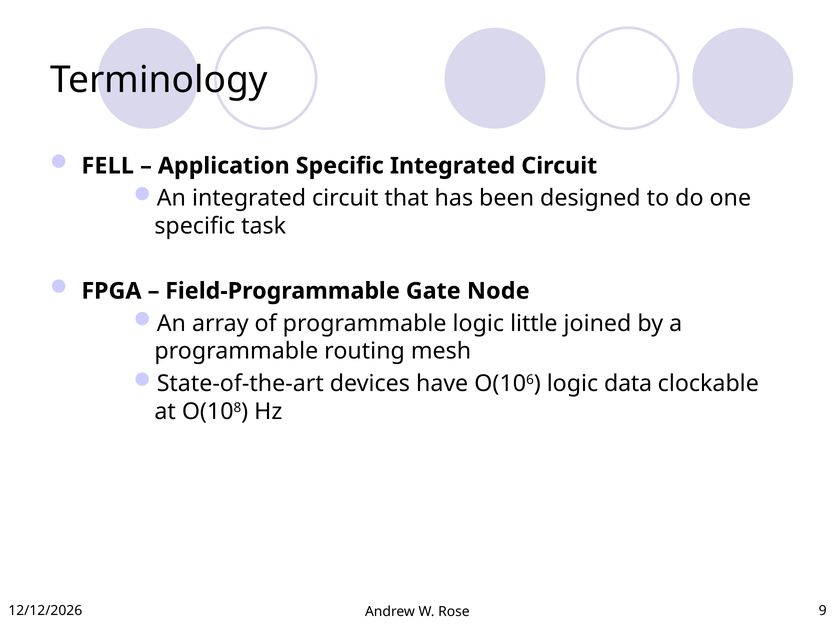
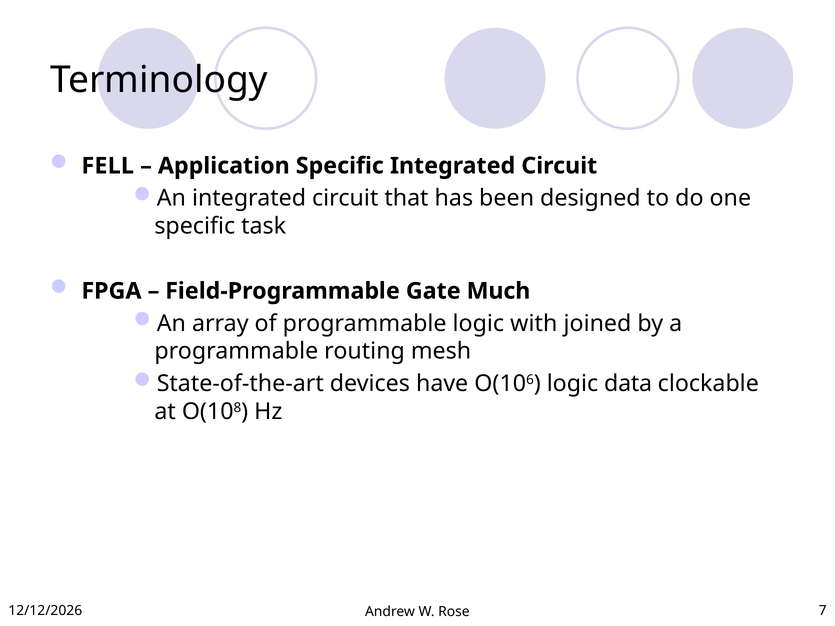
Node: Node -> Much
little: little -> with
9: 9 -> 7
